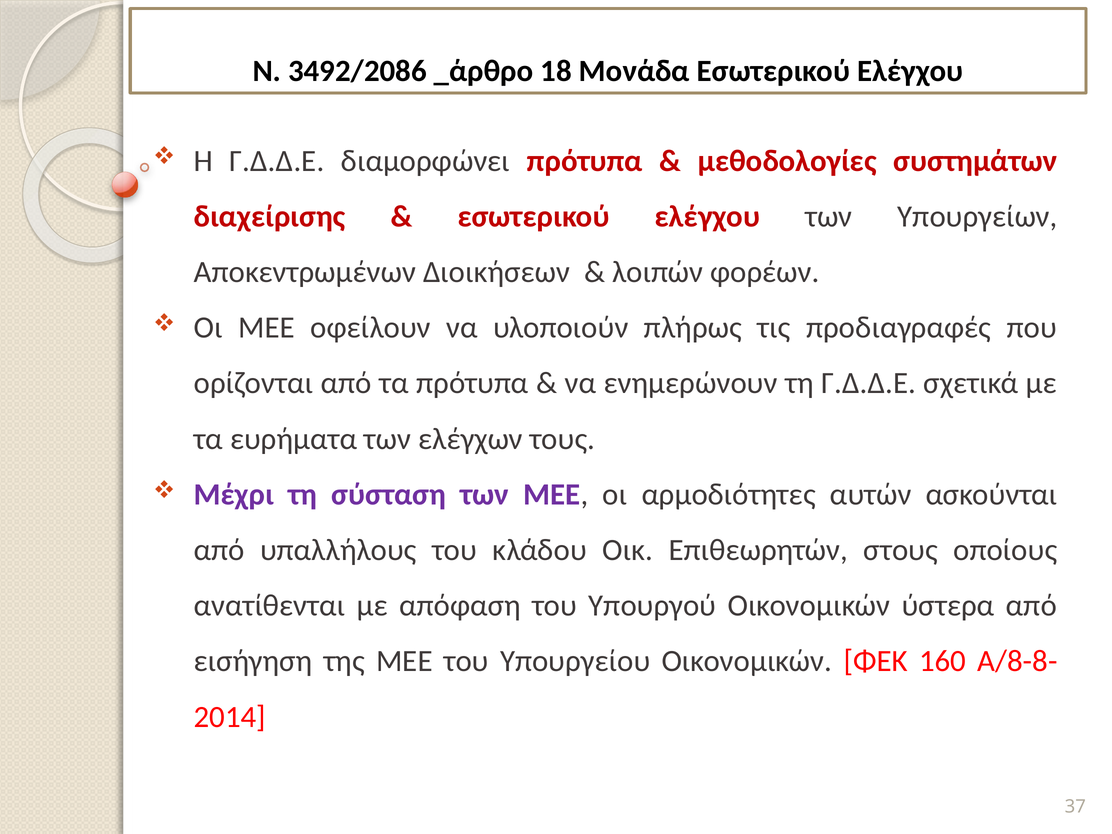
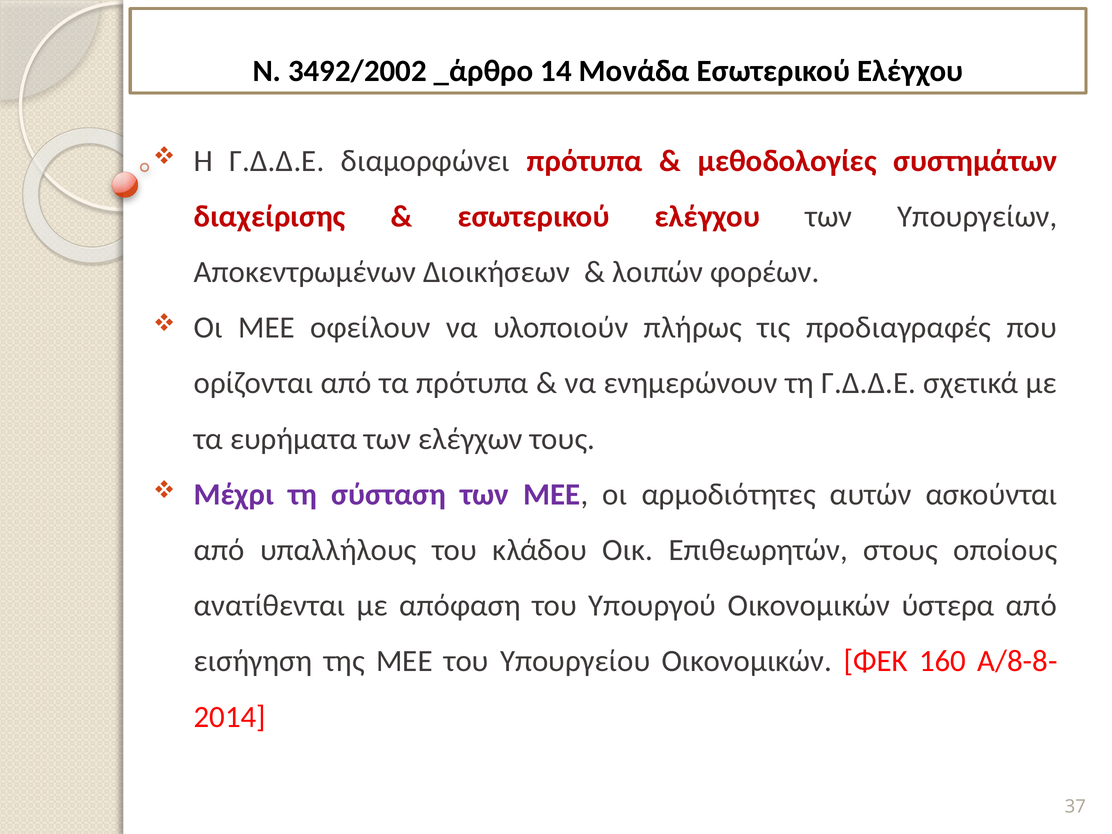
3492/2086: 3492/2086 -> 3492/2002
18: 18 -> 14
